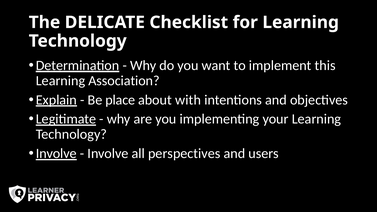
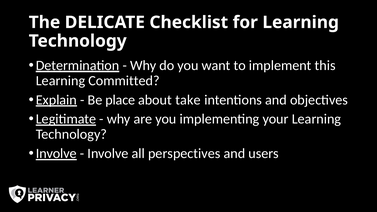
Association: Association -> Committed
with: with -> take
